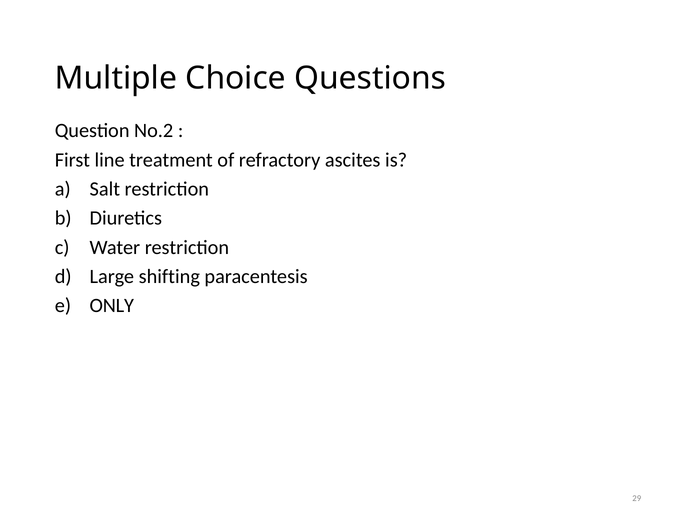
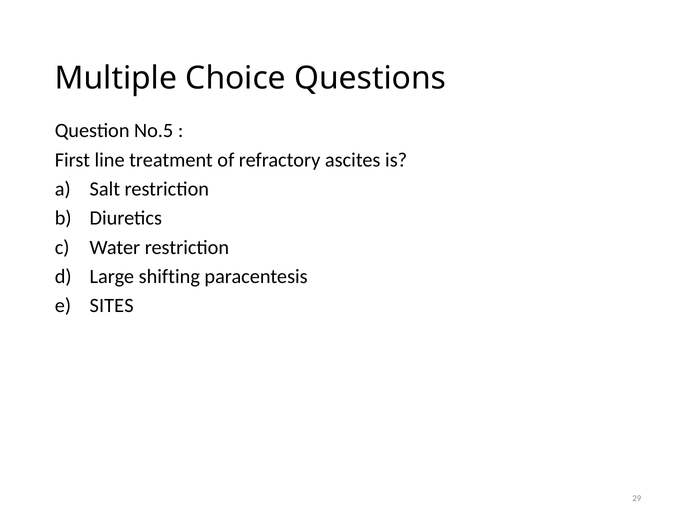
No.2: No.2 -> No.5
ONLY: ONLY -> SITES
